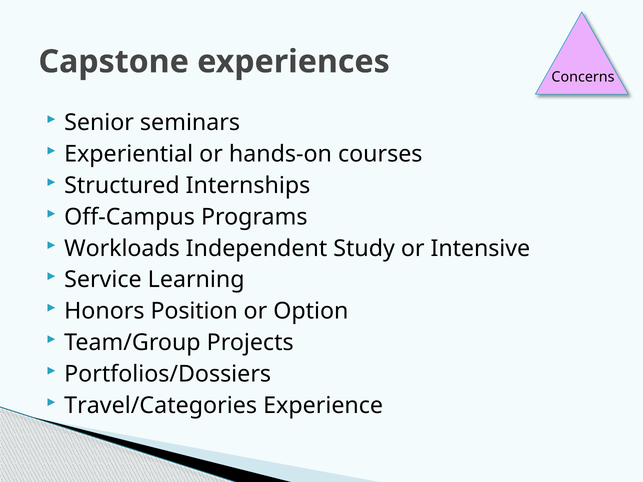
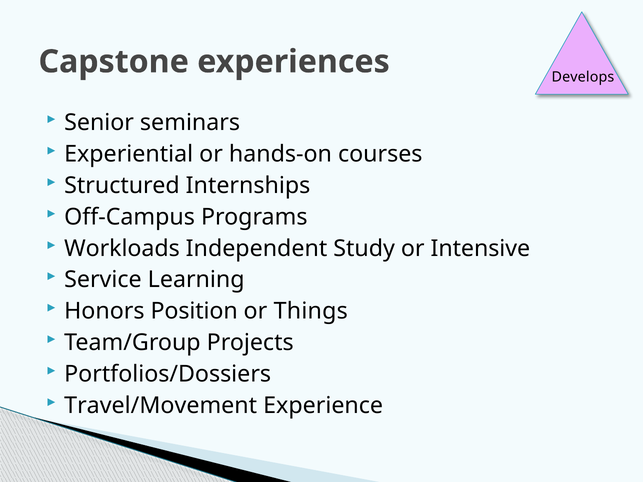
Concerns: Concerns -> Develops
Option: Option -> Things
Travel/Categories: Travel/Categories -> Travel/Movement
